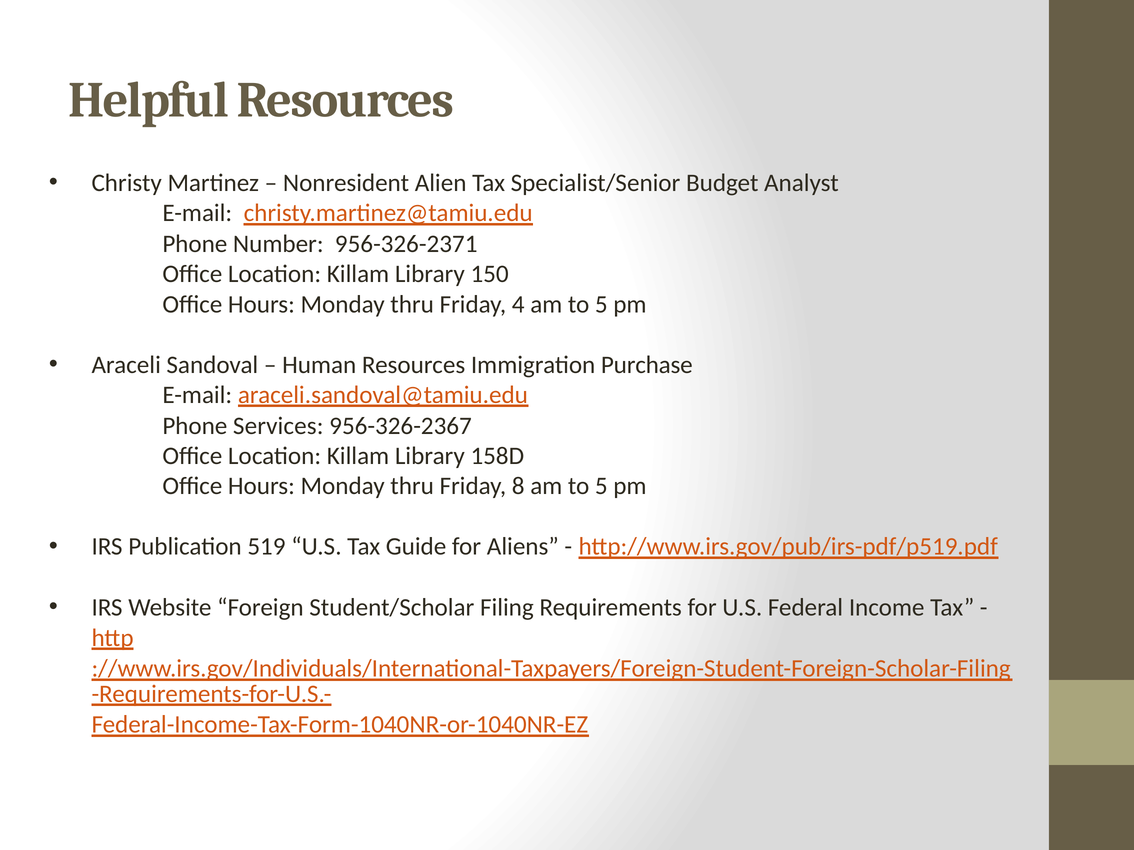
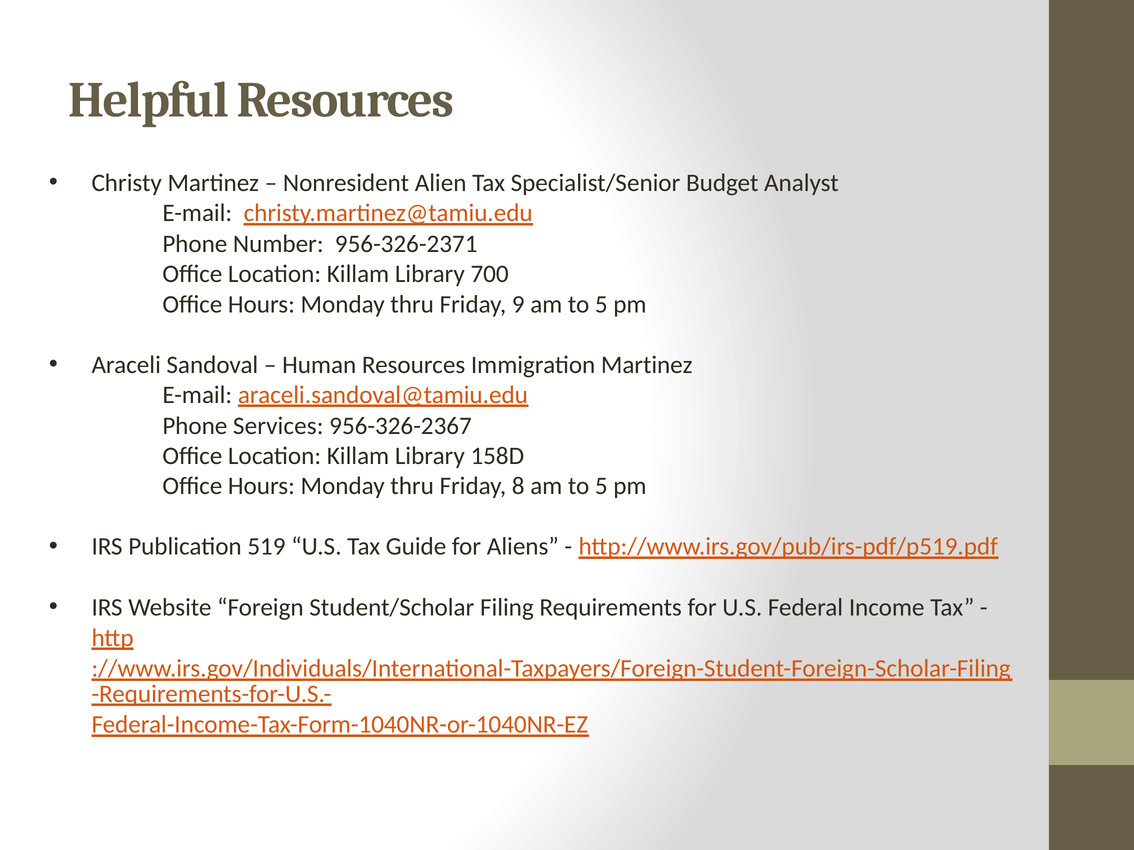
150: 150 -> 700
4: 4 -> 9
Immigration Purchase: Purchase -> Martinez
